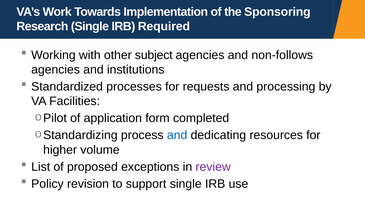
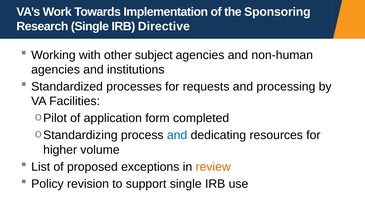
Required: Required -> Directive
non-follows: non-follows -> non-human
review colour: purple -> orange
